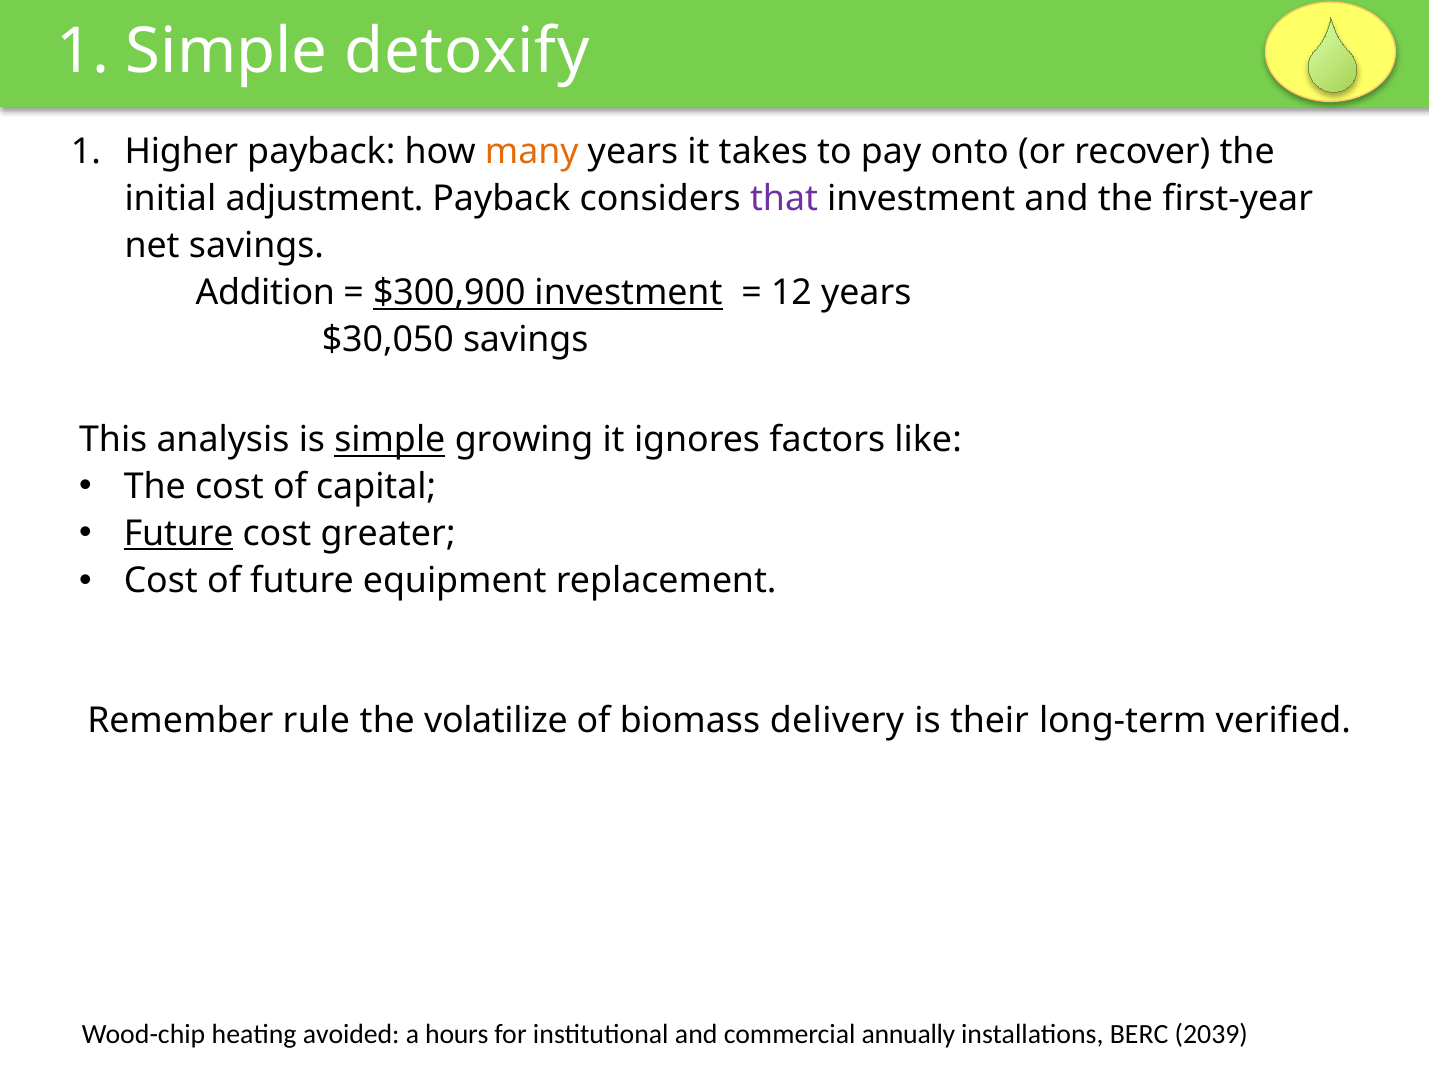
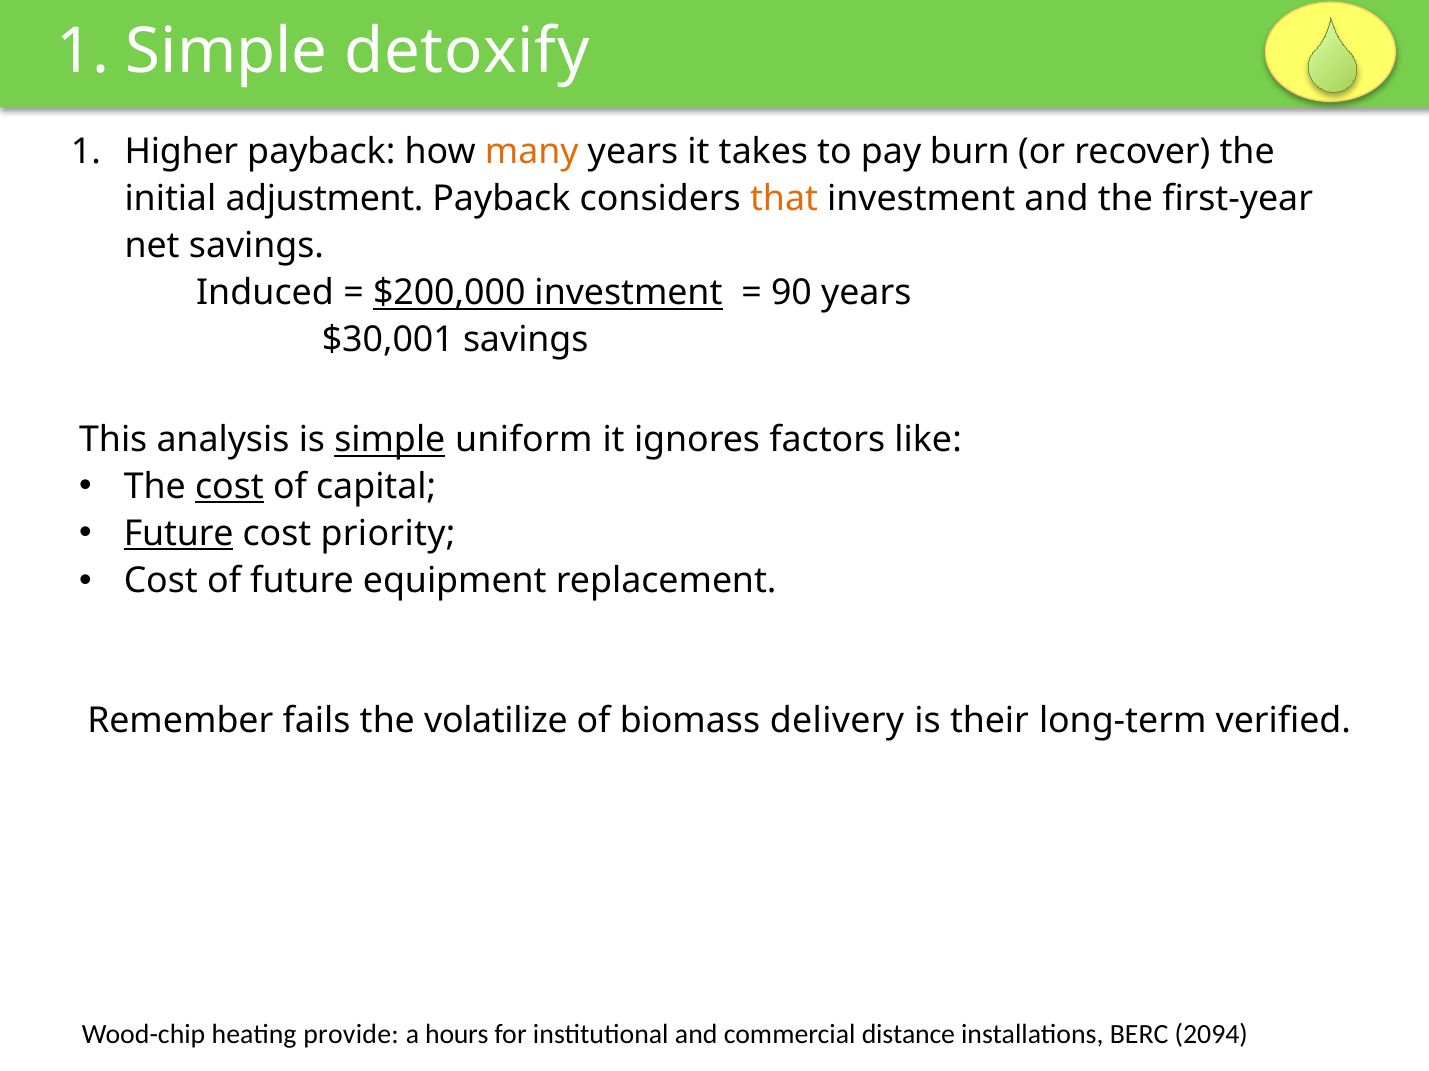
onto: onto -> burn
that colour: purple -> orange
Addition: Addition -> Induced
$300,900: $300,900 -> $200,000
12: 12 -> 90
$30,050: $30,050 -> $30,001
growing: growing -> uniform
cost at (229, 487) underline: none -> present
greater: greater -> priority
rule: rule -> fails
avoided: avoided -> provide
annually: annually -> distance
2039: 2039 -> 2094
